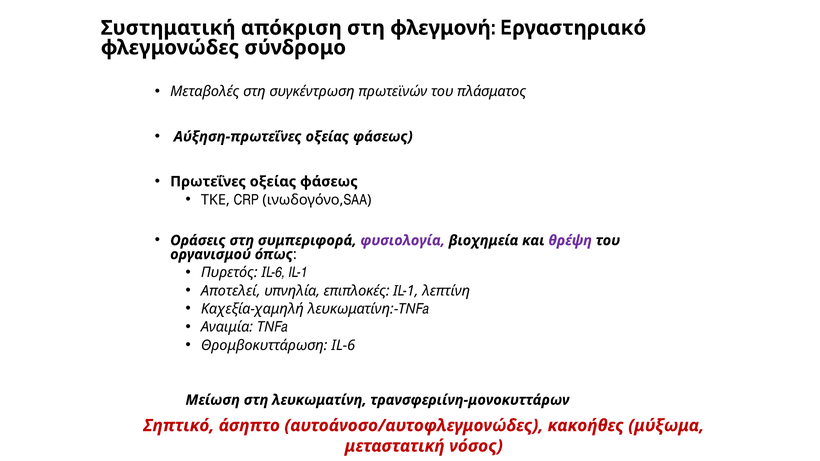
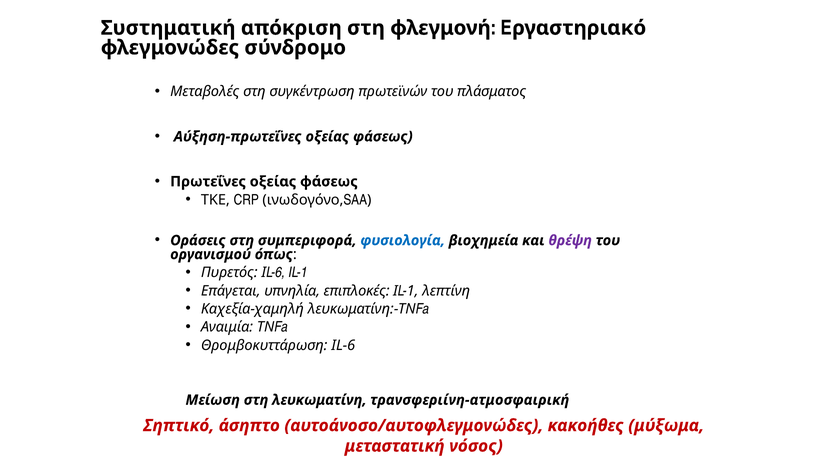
φυσιολογία colour: purple -> blue
Αποτελεί: Αποτελεί -> Επάγεται
τρανσφεριίνη-μονοκυττάρων: τρανσφεριίνη-μονοκυττάρων -> τρανσφεριίνη-ατμοσφαιρική
